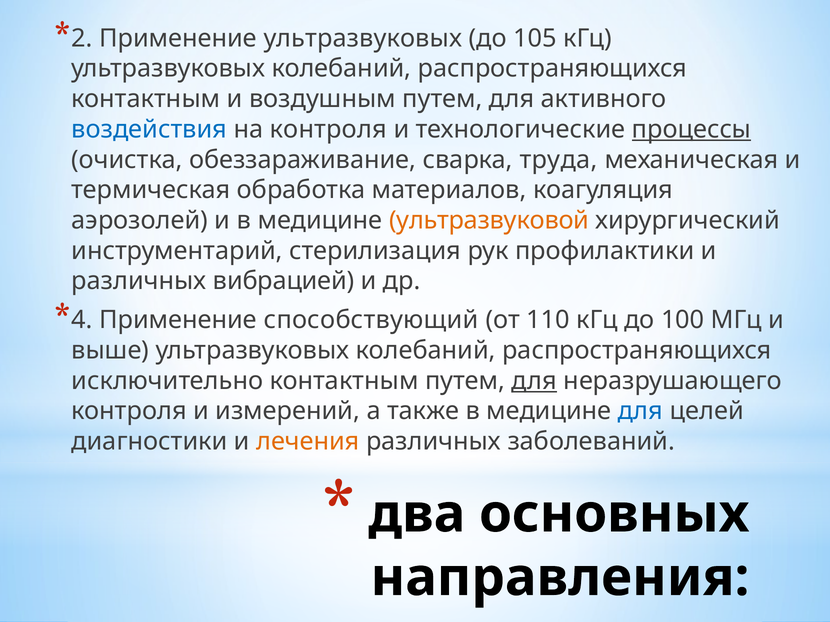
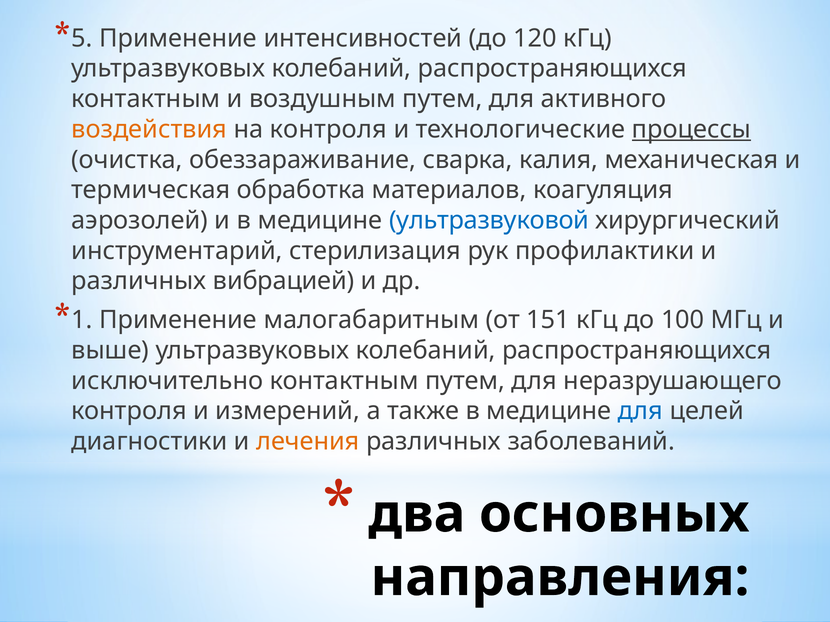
2: 2 -> 5
Применение ультразвуковых: ультразвуковых -> интенсивностей
105: 105 -> 120
воздействия colour: blue -> orange
труда: труда -> калия
ультразвуковой colour: orange -> blue
4: 4 -> 1
способствующий: способствующий -> малогабаритным
110: 110 -> 151
для at (534, 381) underline: present -> none
